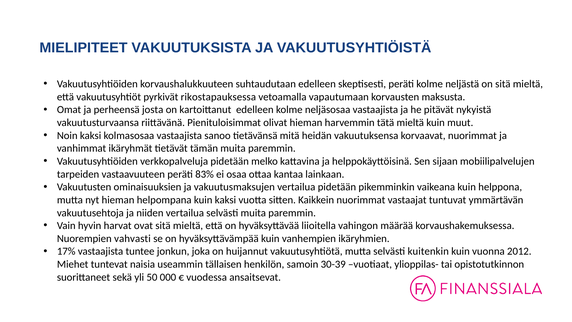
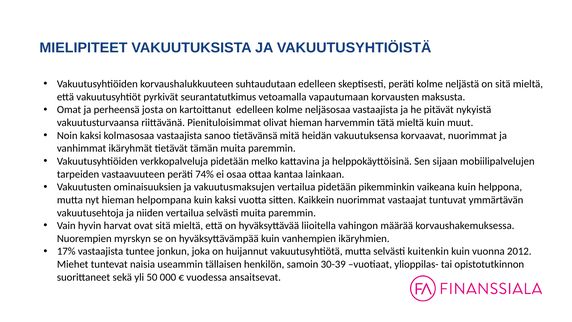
rikostapauksessa: rikostapauksessa -> seurantatutkimus
83%: 83% -> 74%
vahvasti: vahvasti -> myrskyn
